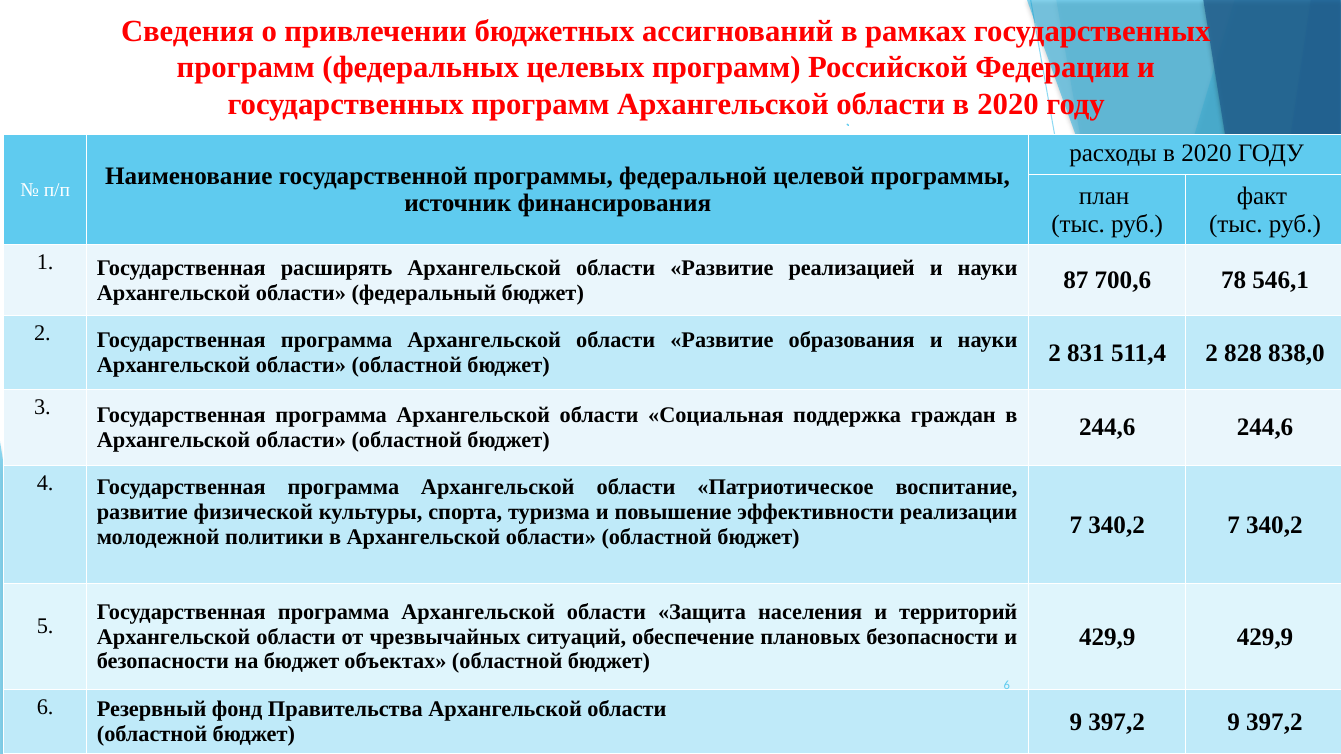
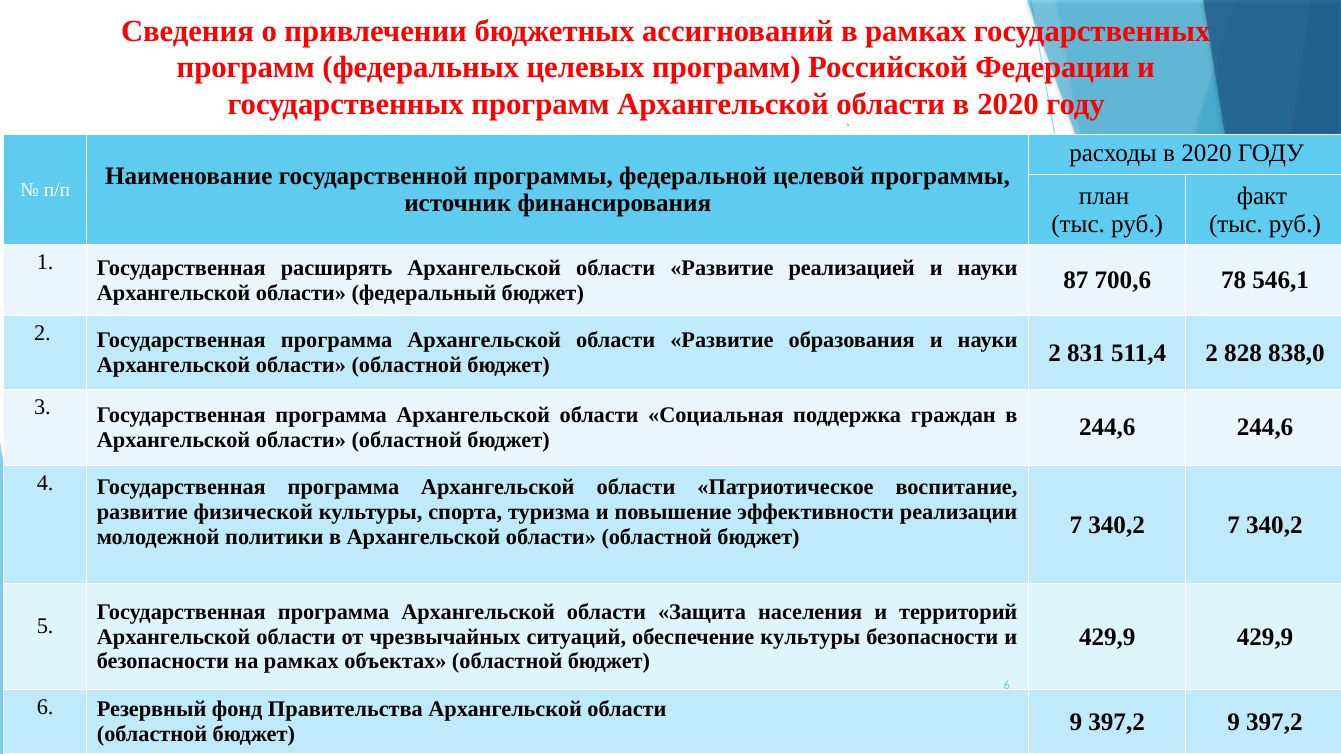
обеспечение плановых: плановых -> культуры
на бюджет: бюджет -> рамках
